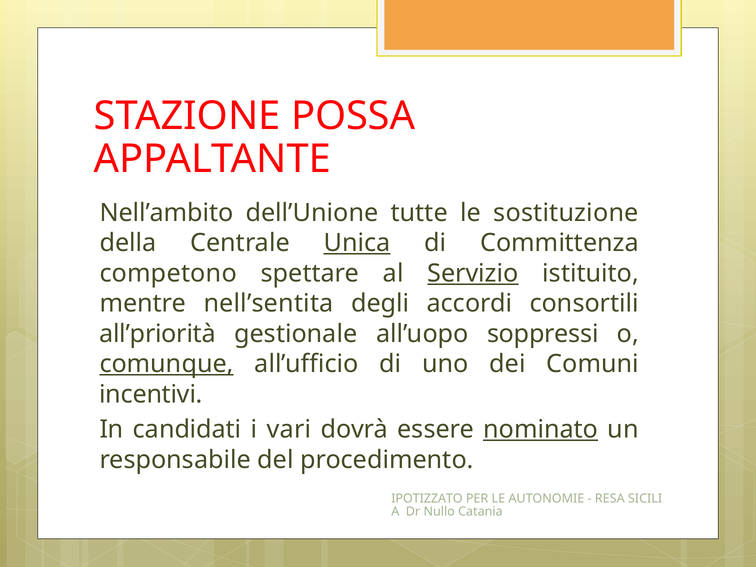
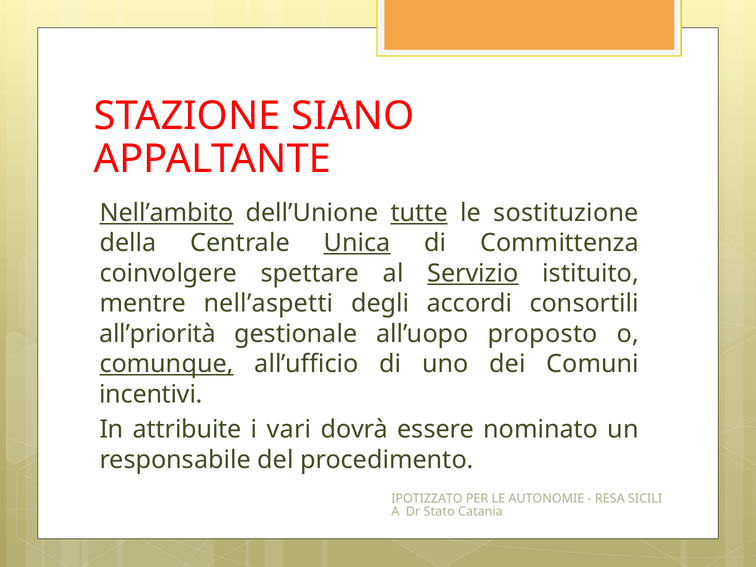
POSSA: POSSA -> SIANO
Nell’ambito underline: none -> present
tutte underline: none -> present
competono: competono -> coinvolgere
nell’sentita: nell’sentita -> nell’aspetti
soppressi: soppressi -> proposto
candidati: candidati -> attribuite
nominato underline: present -> none
Nullo: Nullo -> Stato
